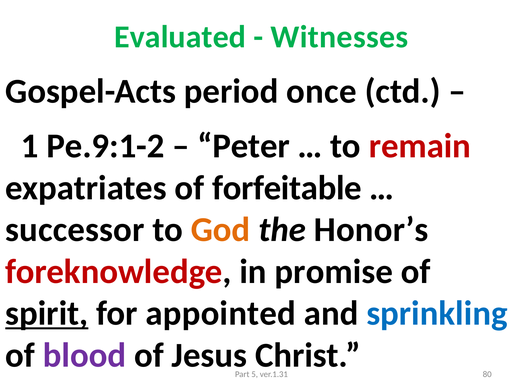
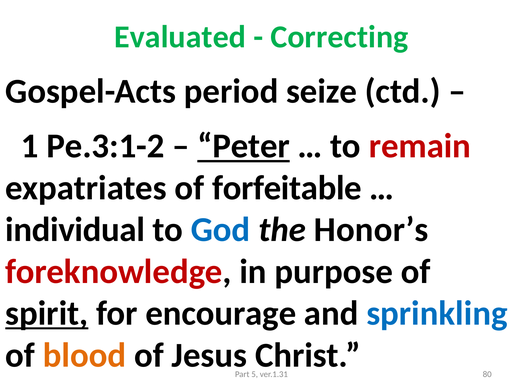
Witnesses: Witnesses -> Correcting
once: once -> seize
Pe.9:1-2: Pe.9:1-2 -> Pe.3:1-2
Peter underline: none -> present
successor: successor -> individual
God colour: orange -> blue
promise: promise -> purpose
appointed: appointed -> encourage
blood colour: purple -> orange
